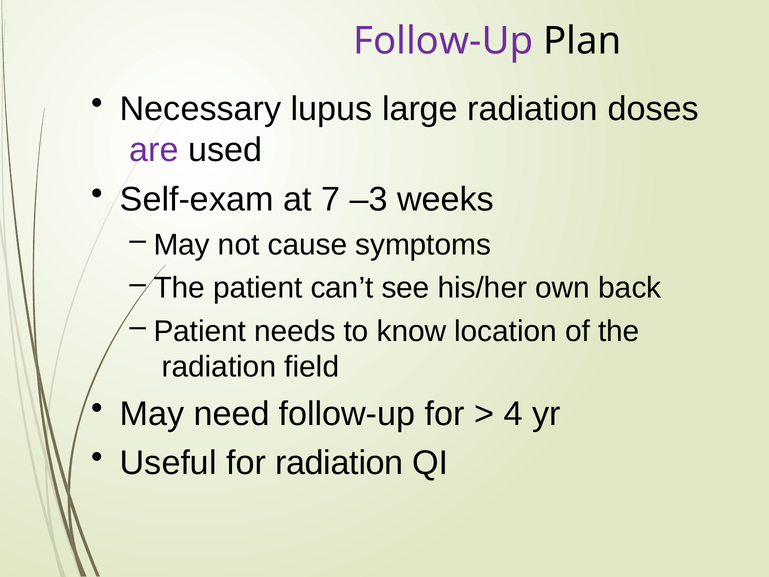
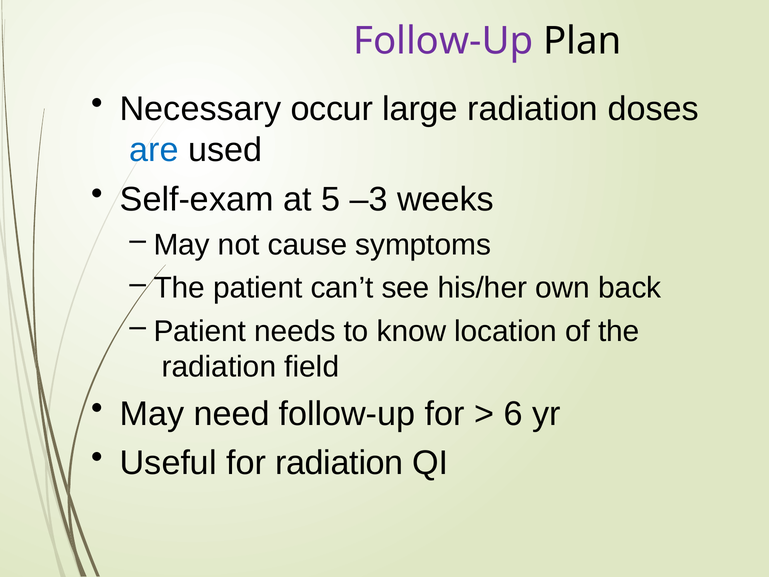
lupus: lupus -> occur
are colour: purple -> blue
7: 7 -> 5
4: 4 -> 6
